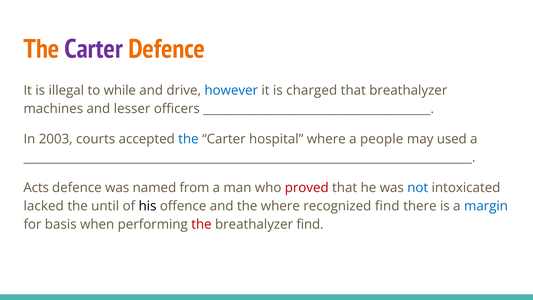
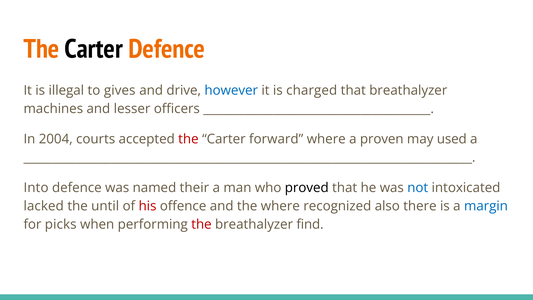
Carter at (94, 49) colour: purple -> black
while: while -> gives
2003: 2003 -> 2004
the at (188, 139) colour: blue -> red
hospital: hospital -> forward
people: people -> proven
Acts: Acts -> Into
from: from -> their
proved colour: red -> black
his colour: black -> red
recognized find: find -> also
basis: basis -> picks
